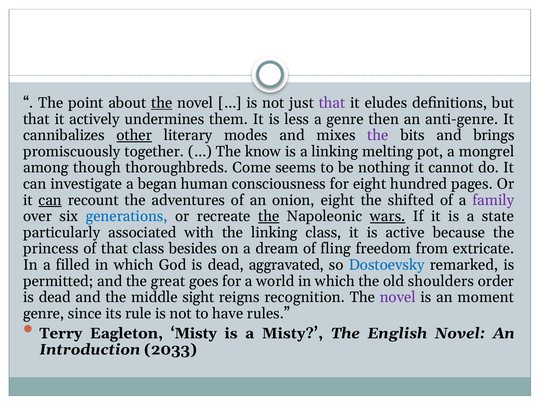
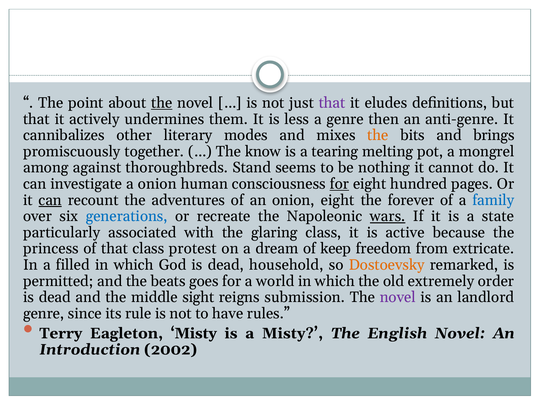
other underline: present -> none
the at (378, 135) colour: purple -> orange
a linking: linking -> tearing
though: though -> against
Come: Come -> Stand
a began: began -> onion
for at (339, 184) underline: none -> present
shifted: shifted -> forever
family colour: purple -> blue
the at (269, 216) underline: present -> none
the linking: linking -> glaring
besides: besides -> protest
fling: fling -> keep
aggravated: aggravated -> household
Dostoevsky colour: blue -> orange
great: great -> beats
shoulders: shoulders -> extremely
recognition: recognition -> submission
moment: moment -> landlord
2033: 2033 -> 2002
